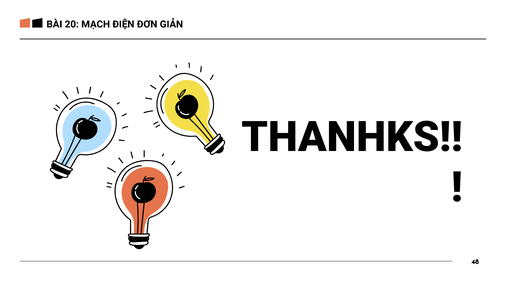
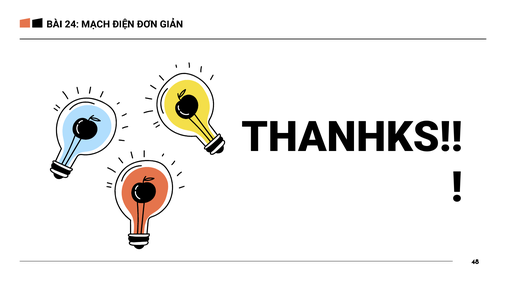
20: 20 -> 24
